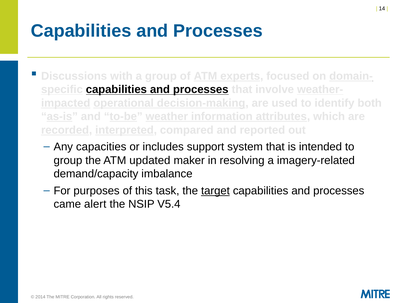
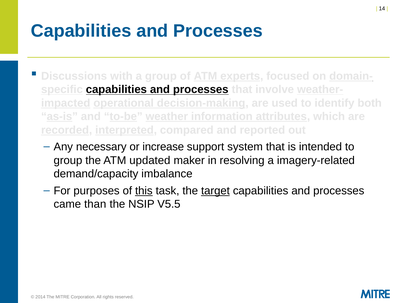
capacities: capacities -> necessary
includes: includes -> increase
this underline: none -> present
alert: alert -> than
V5.4: V5.4 -> V5.5
